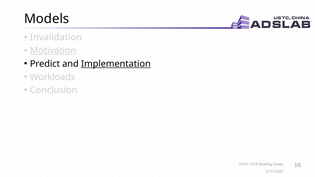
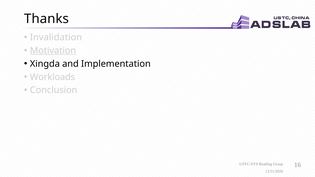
Models: Models -> Thanks
Predict: Predict -> Xingda
Implementation underline: present -> none
